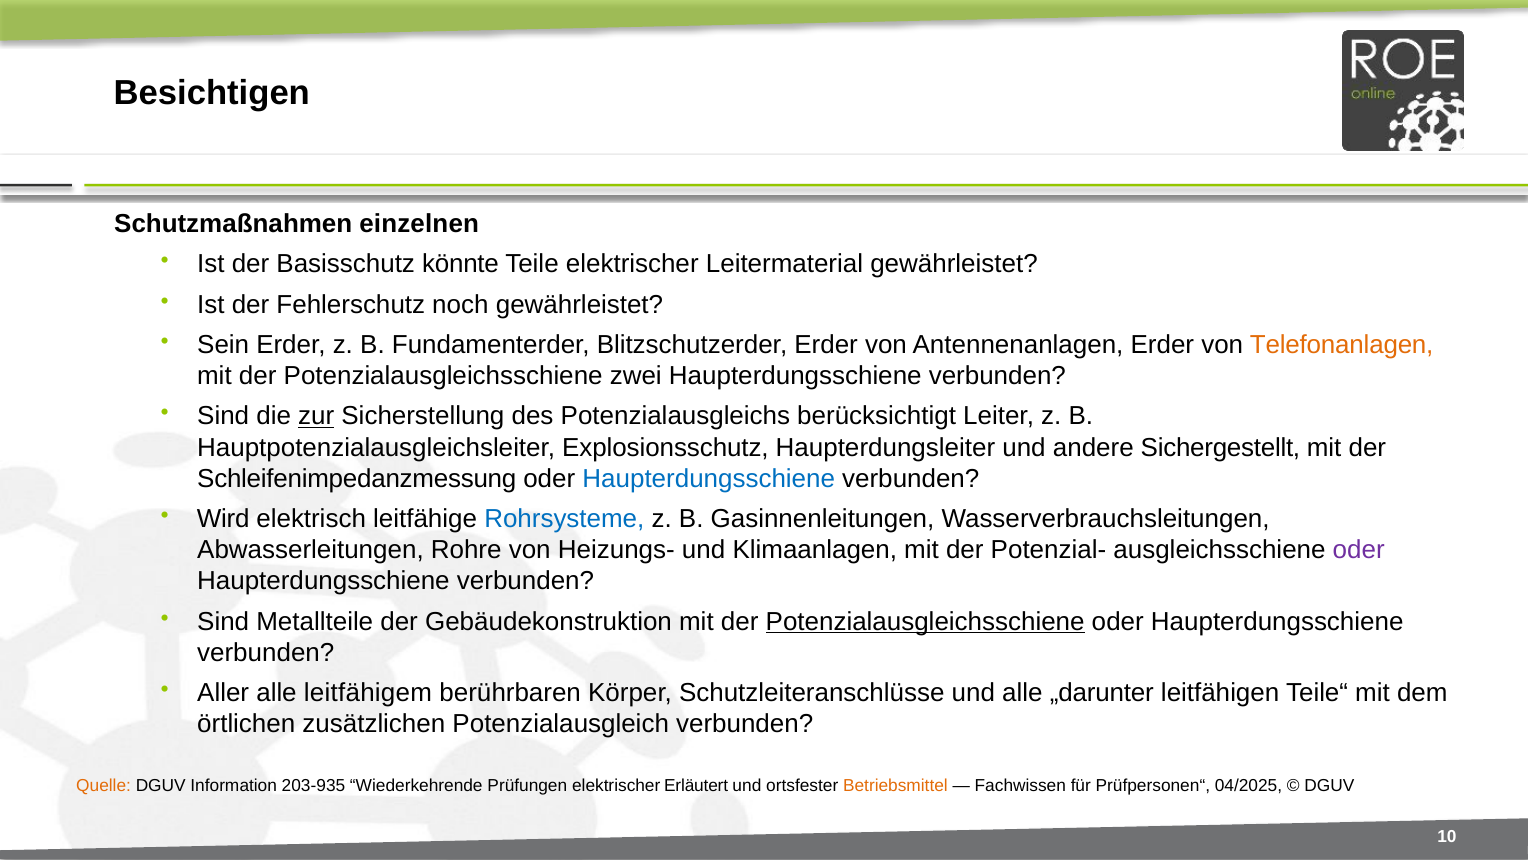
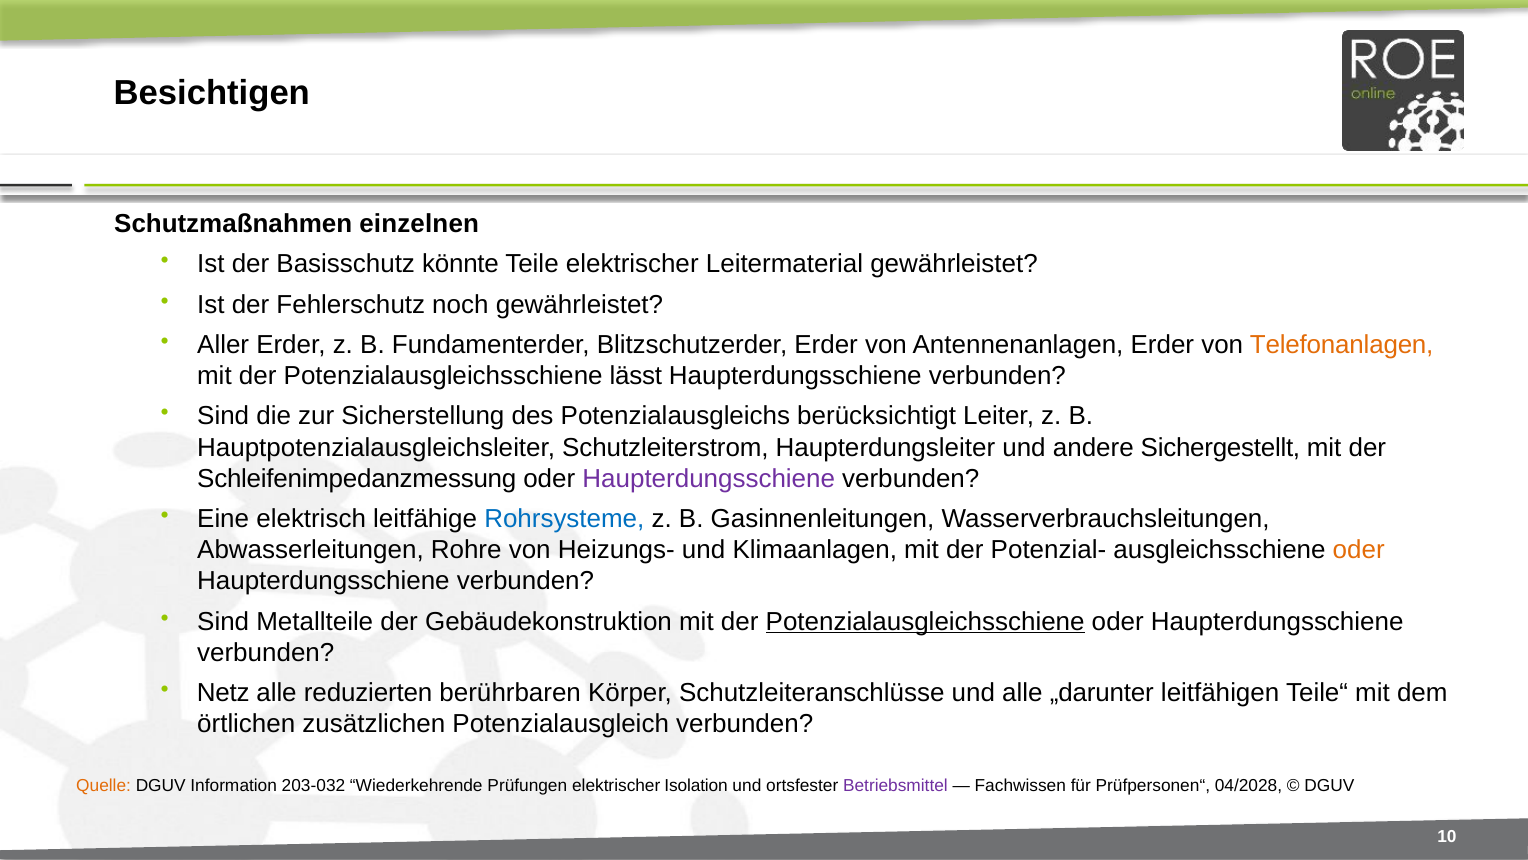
Sein: Sein -> Aller
zwei: zwei -> lässt
zur underline: present -> none
Explosionsschutz: Explosionsschutz -> Schutzleiterstrom
Haupterdungsschiene at (709, 478) colour: blue -> purple
Wird: Wird -> Eine
oder at (1359, 550) colour: purple -> orange
Aller: Aller -> Netz
leitfähigem: leitfähigem -> reduzierten
203-935: 203-935 -> 203-032
Erläutert: Erläutert -> Isolation
Betriebsmittel colour: orange -> purple
04/2025: 04/2025 -> 04/2028
